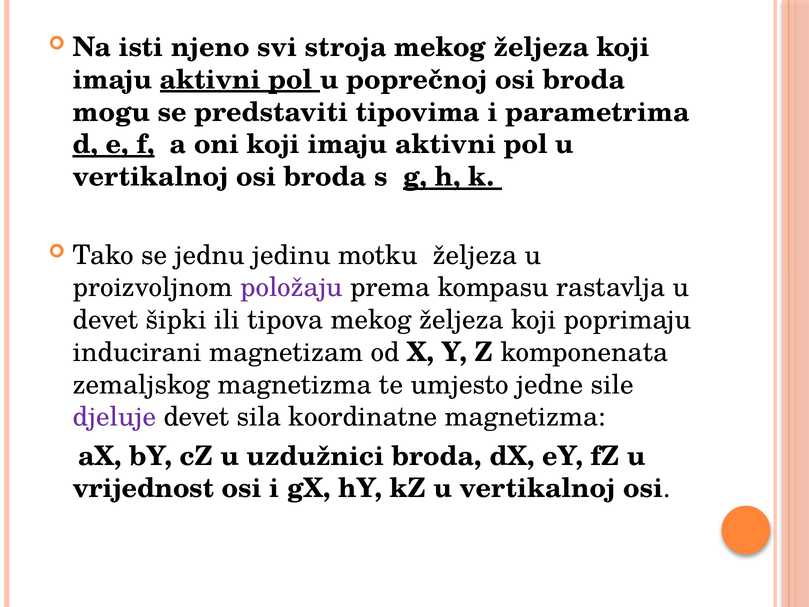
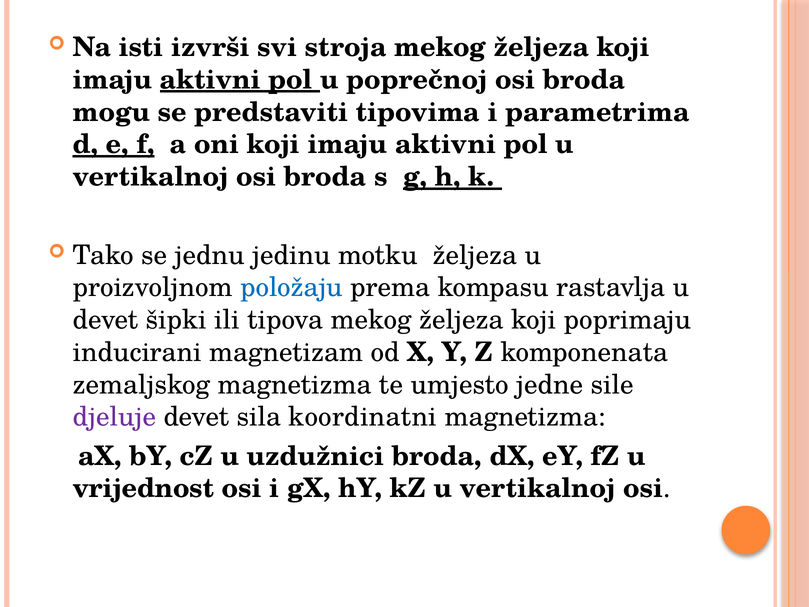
njeno: njeno -> izvrši
položaju colour: purple -> blue
koordinatne: koordinatne -> koordinatni
